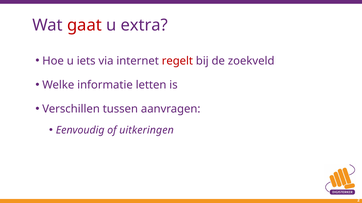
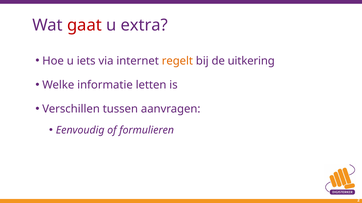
regelt colour: red -> orange
zoekveld: zoekveld -> uitkering
uitkeringen: uitkeringen -> formulieren
